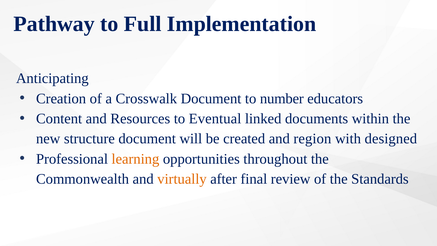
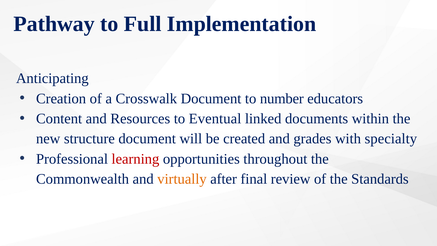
region: region -> grades
designed: designed -> specialty
learning colour: orange -> red
